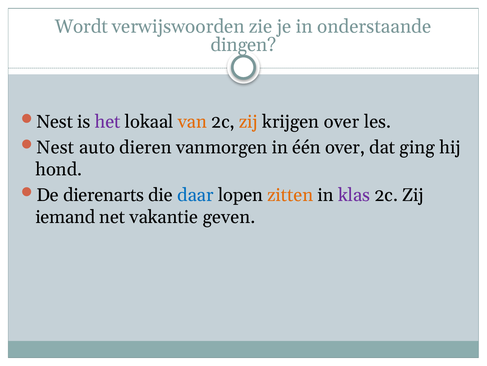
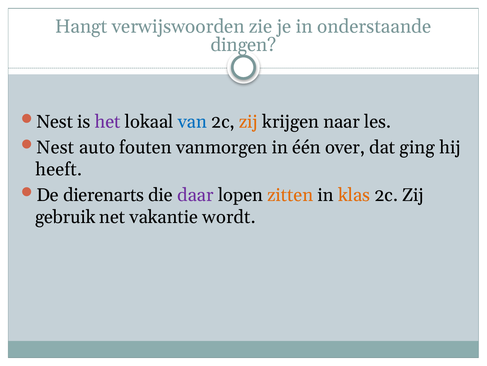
Wordt: Wordt -> Hangt
van colour: orange -> blue
krijgen over: over -> naar
dieren: dieren -> fouten
hond: hond -> heeft
daar colour: blue -> purple
klas colour: purple -> orange
iemand: iemand -> gebruik
geven: geven -> wordt
